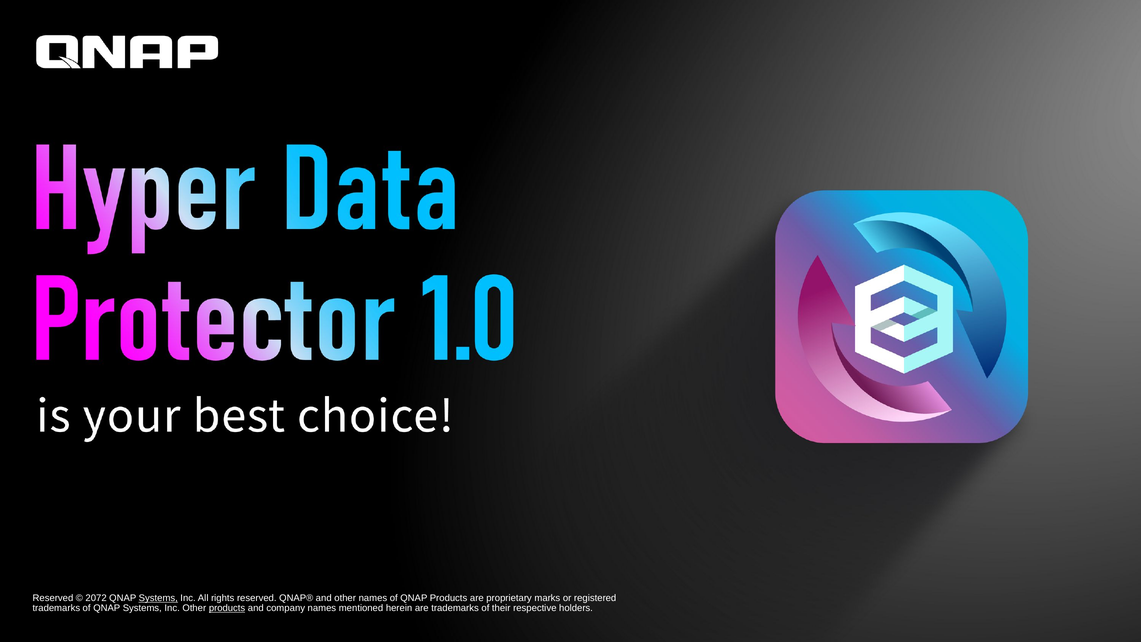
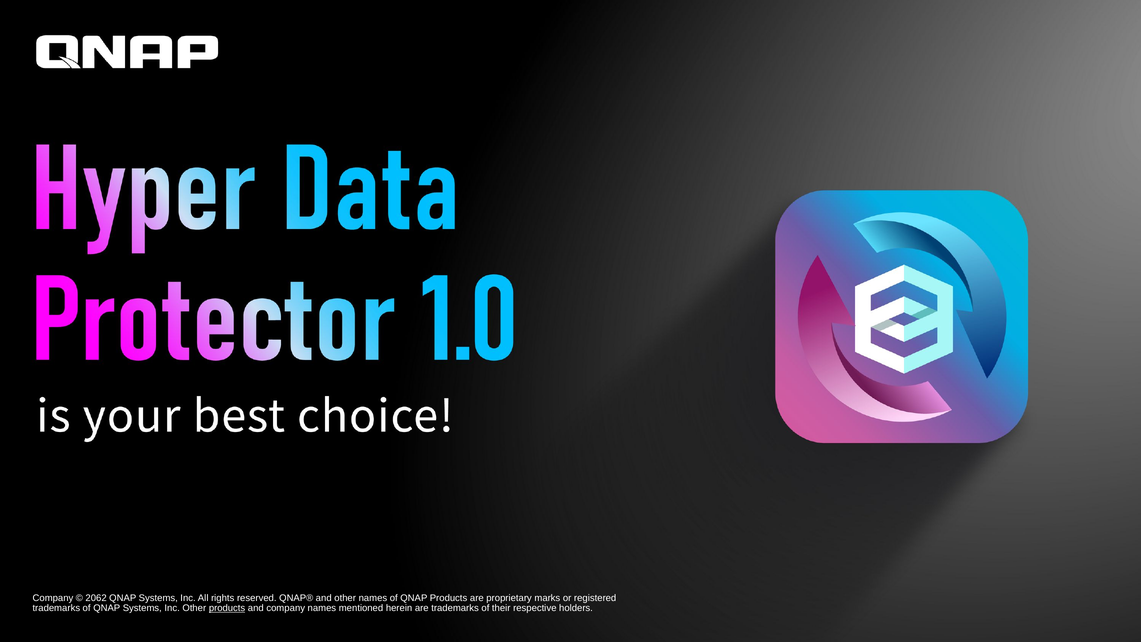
Reserved at (53, 598): Reserved -> Company
2072: 2072 -> 2062
Systems at (158, 598) underline: present -> none
